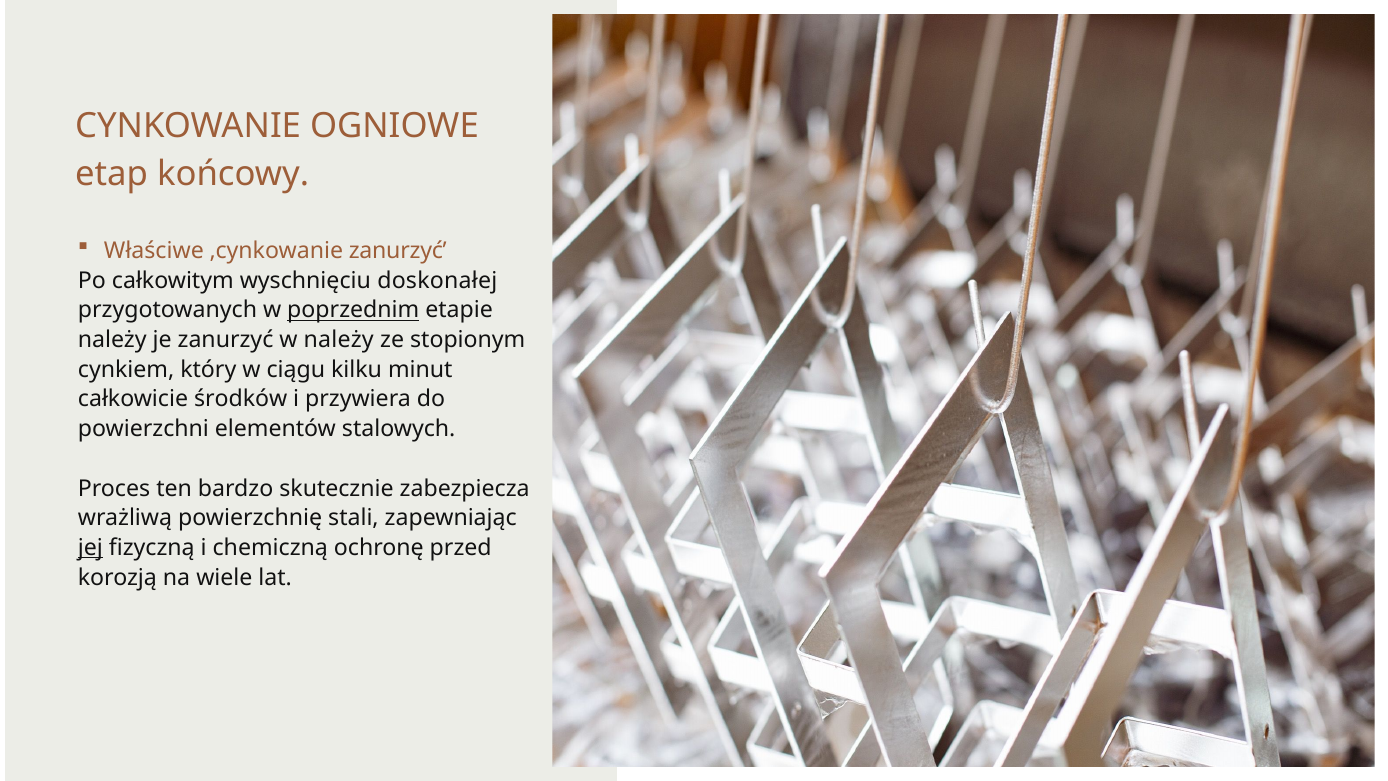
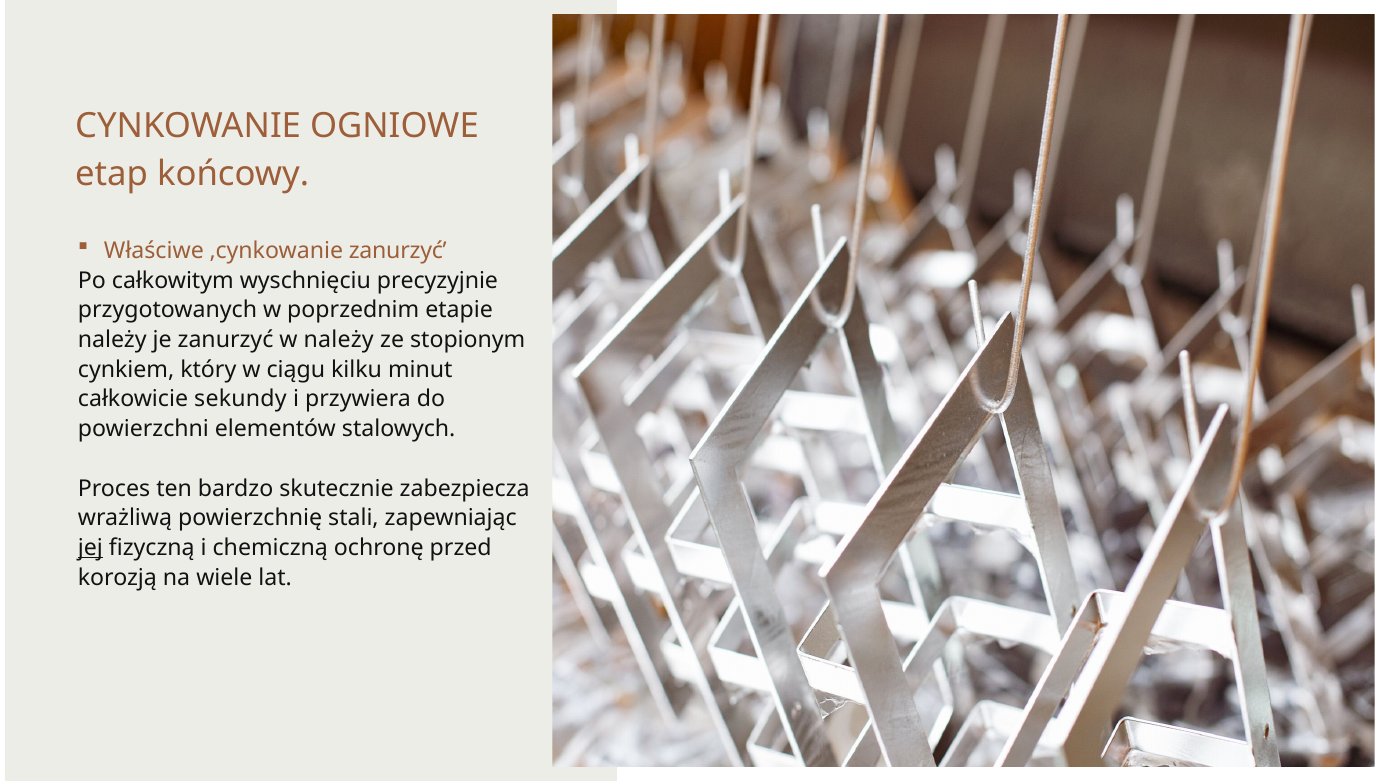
doskonałej: doskonałej -> precyzyjnie
poprzednim underline: present -> none
środków: środków -> sekundy
